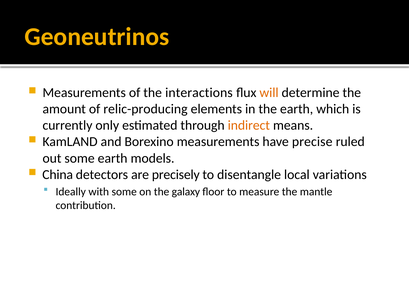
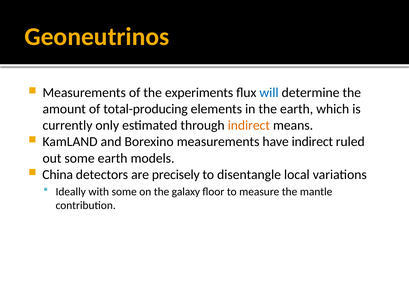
interactions: interactions -> experiments
will colour: orange -> blue
relic-producing: relic-producing -> total-producing
have precise: precise -> indirect
